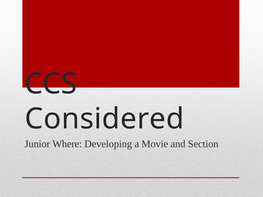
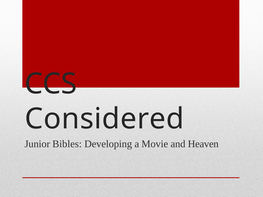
Where: Where -> Bibles
Section: Section -> Heaven
